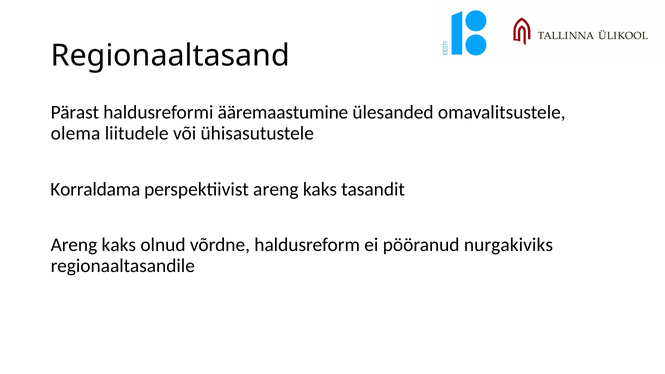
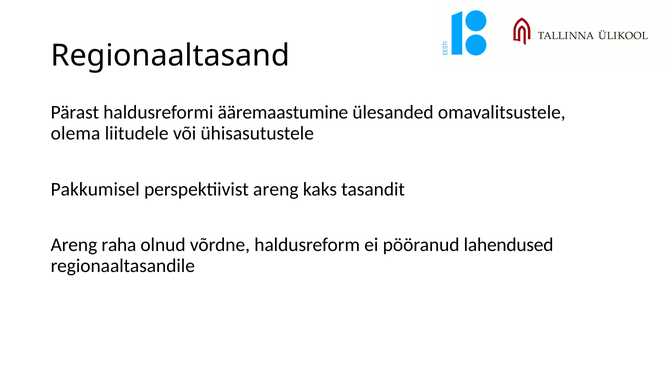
Korraldama: Korraldama -> Pakkumisel
kaks at (119, 245): kaks -> raha
nurgakiviks: nurgakiviks -> lahendused
